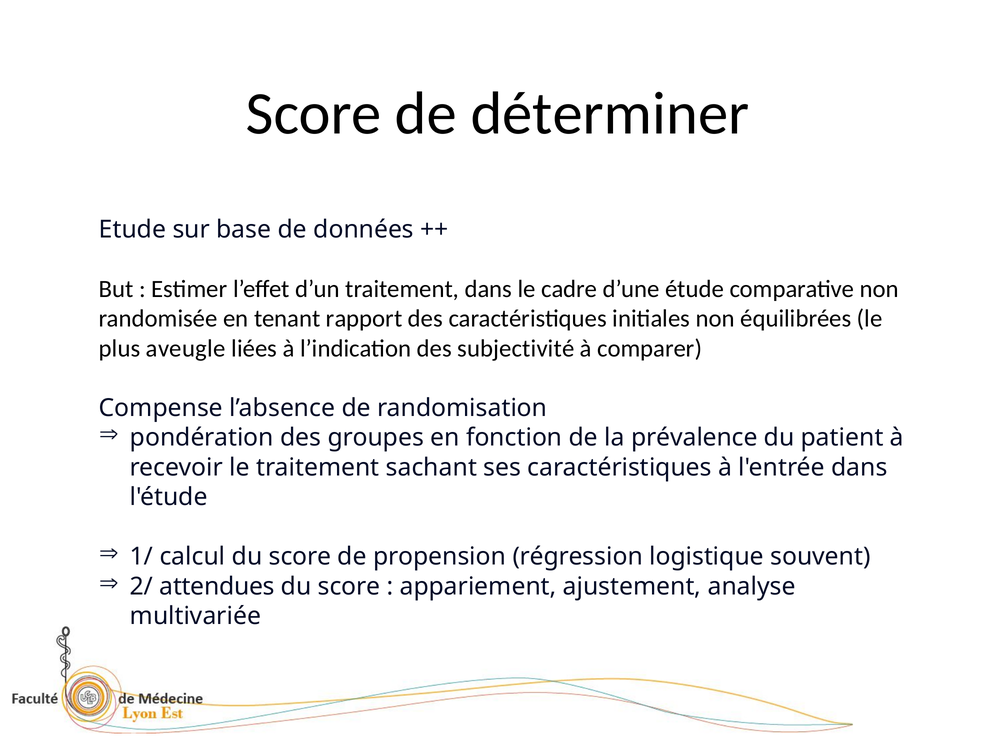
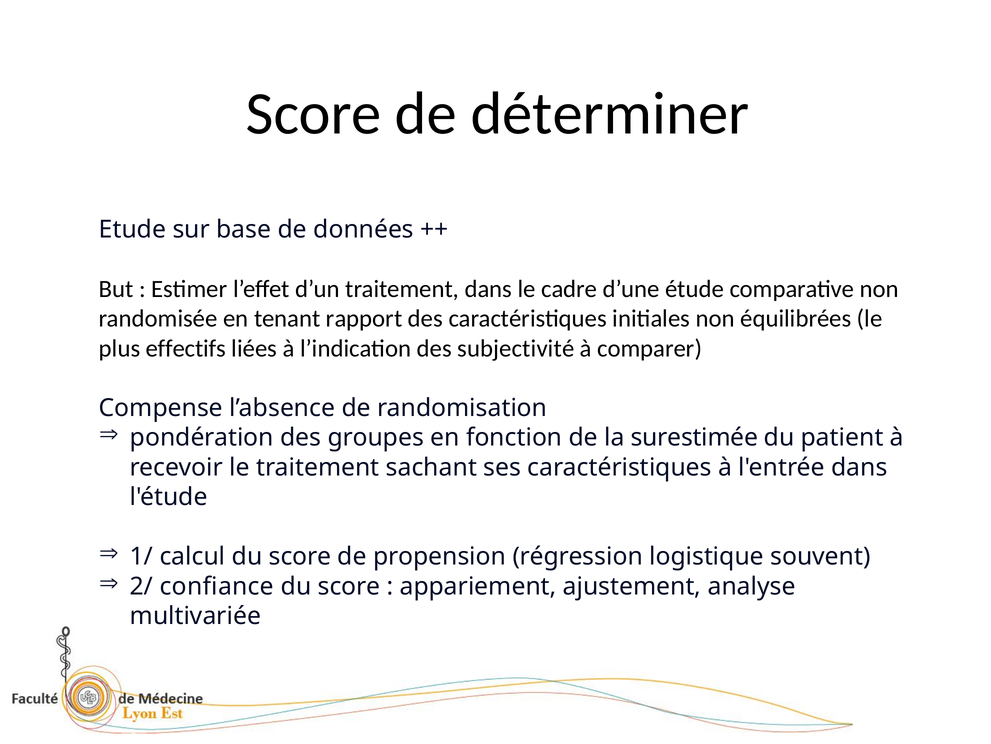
aveugle: aveugle -> effectifs
prévalence: prévalence -> surestimée
attendues: attendues -> confiance
